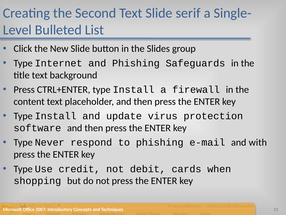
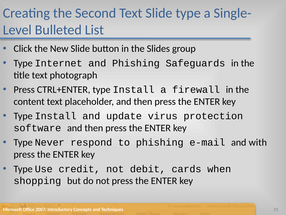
Slide serif: serif -> type
background: background -> photograph
